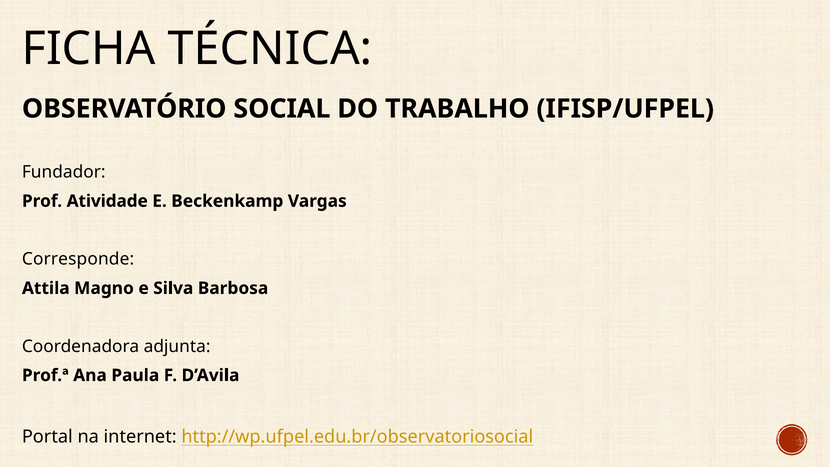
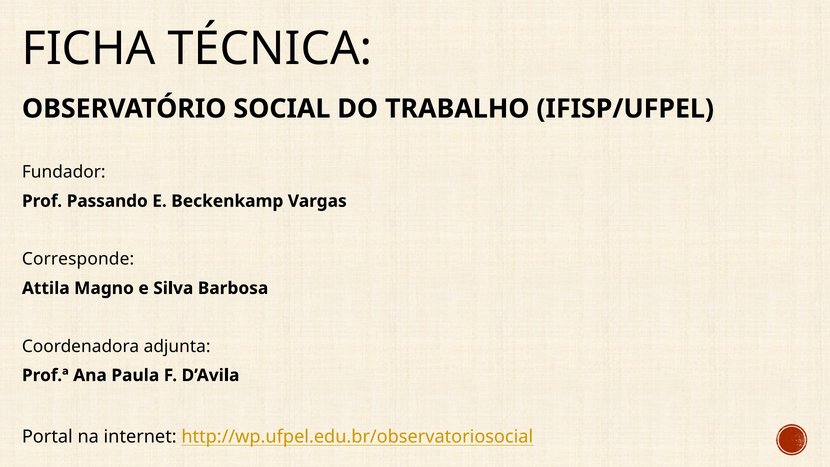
Atividade: Atividade -> Passando
